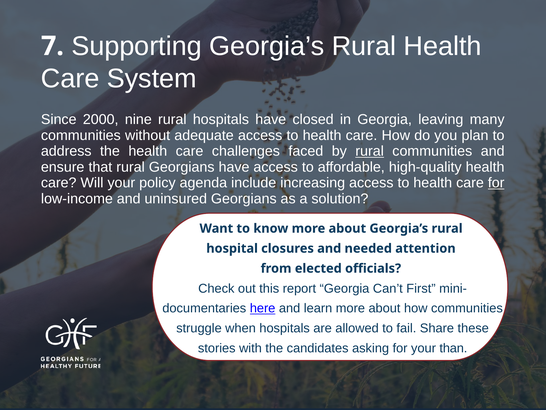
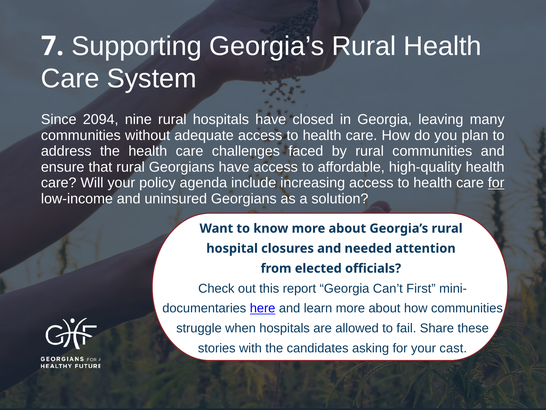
2000: 2000 -> 2094
rural at (370, 151) underline: present -> none
than: than -> cast
